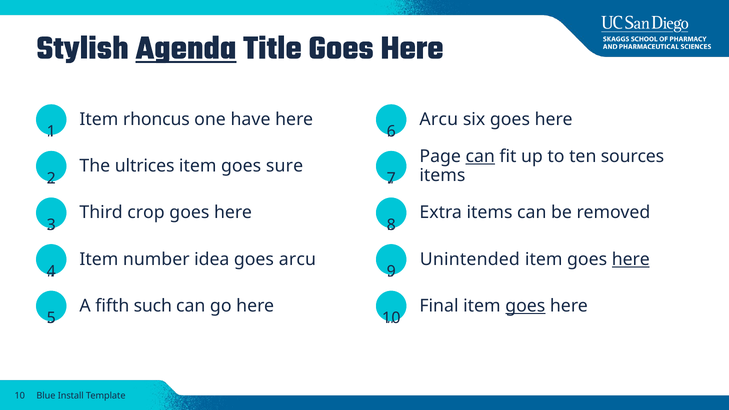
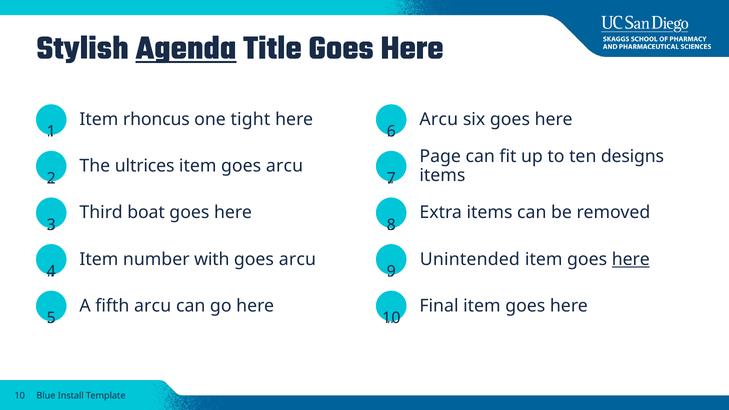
have: have -> tight
can at (480, 156) underline: present -> none
sources: sources -> designs
item goes sure: sure -> arcu
crop: crop -> boat
idea: idea -> with
fifth such: such -> arcu
goes at (525, 306) underline: present -> none
